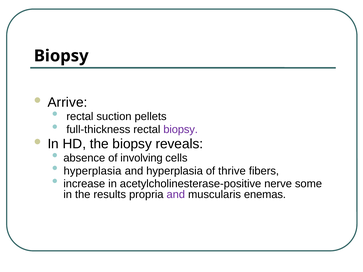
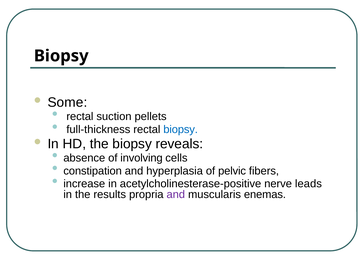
Arrive: Arrive -> Some
biopsy at (181, 130) colour: purple -> blue
hyperplasia at (92, 171): hyperplasia -> constipation
thrive: thrive -> pelvic
some: some -> leads
